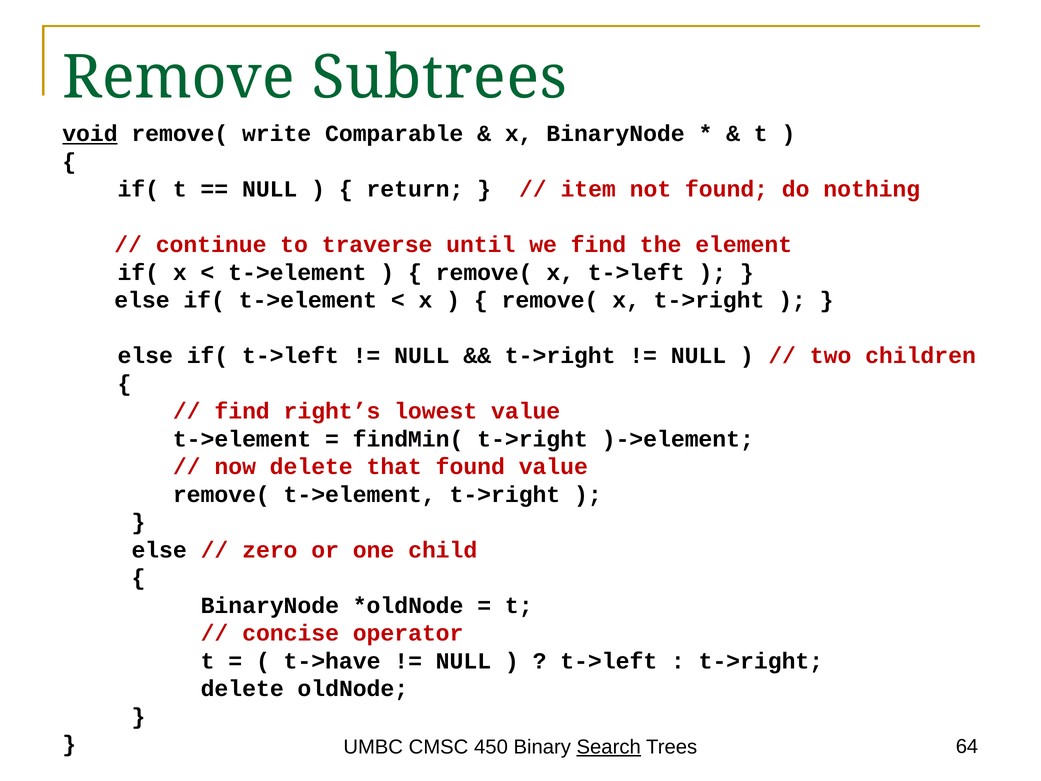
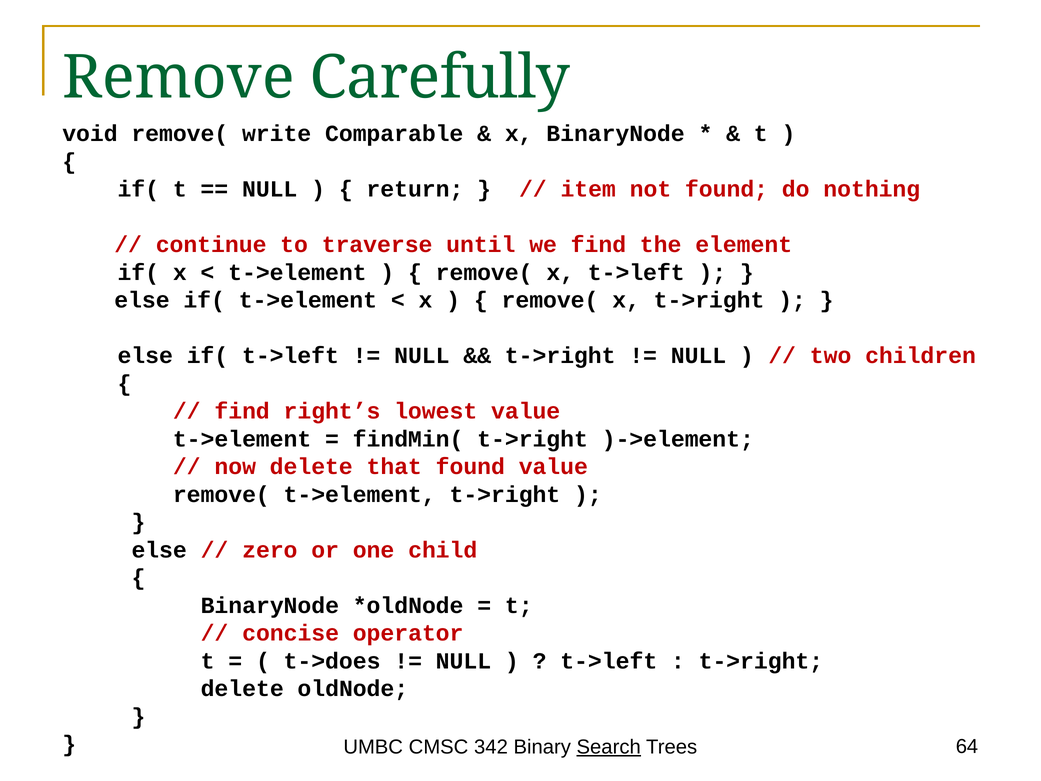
Subtrees: Subtrees -> Carefully
void underline: present -> none
t->have: t->have -> t->does
450: 450 -> 342
